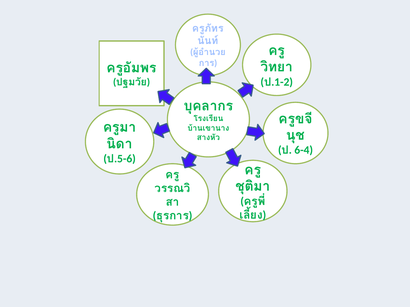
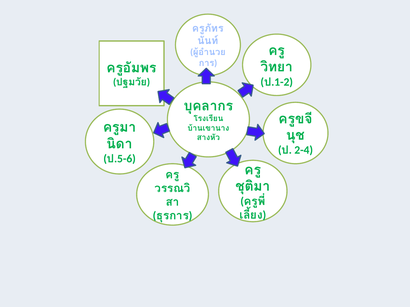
6-4: 6-4 -> 2-4
